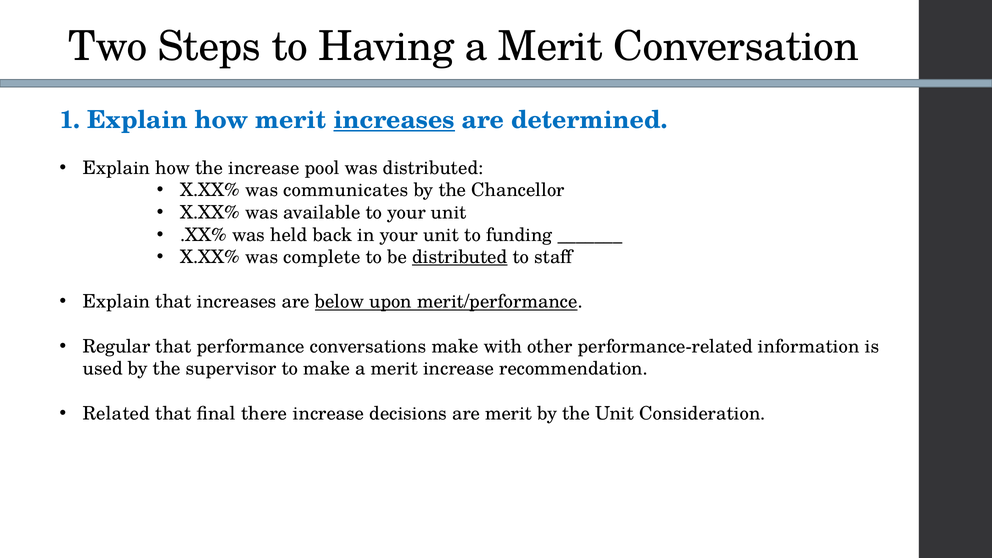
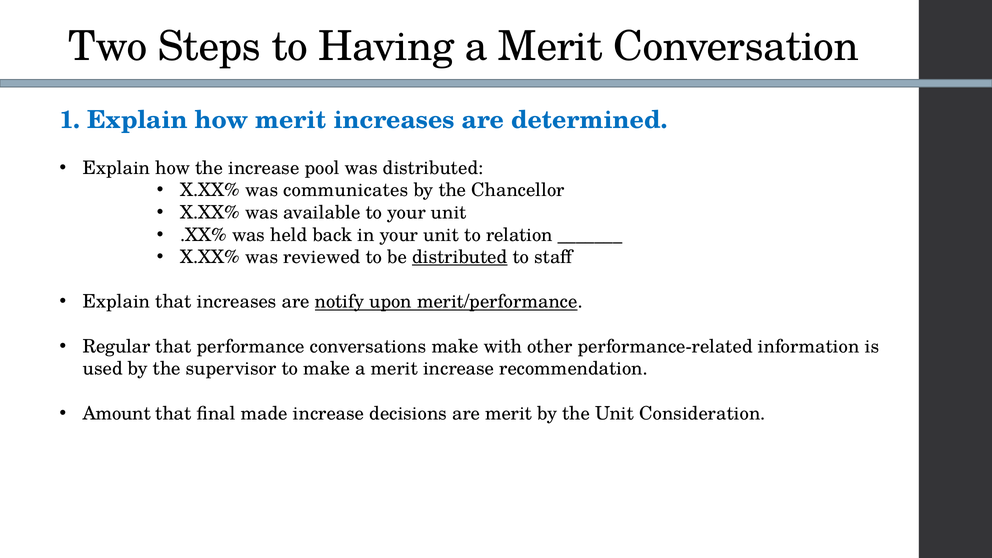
increases at (394, 120) underline: present -> none
funding: funding -> relation
complete: complete -> reviewed
below: below -> notify
Related: Related -> Amount
there: there -> made
